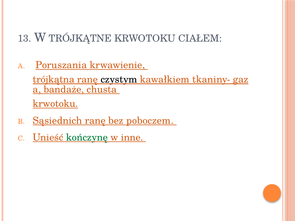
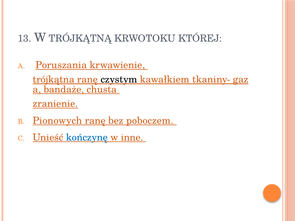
TRÓJKĄTNE: TRÓJKĄTNE -> TRÓJKĄTNĄ
CIAŁEM: CIAŁEM -> KTÓREJ
krwotoku at (55, 104): krwotoku -> zranienie
Sąsiednich: Sąsiednich -> Pionowych
kończynę colour: green -> blue
